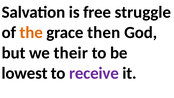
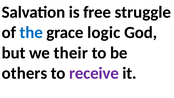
the colour: orange -> blue
then: then -> logic
lowest: lowest -> others
